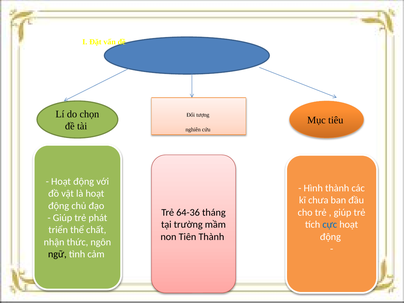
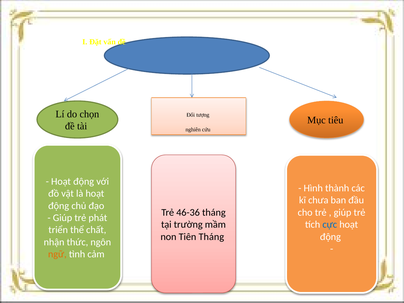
64-36: 64-36 -> 46-36
Tiên Thành: Thành -> Tháng
ngữ colour: black -> orange
